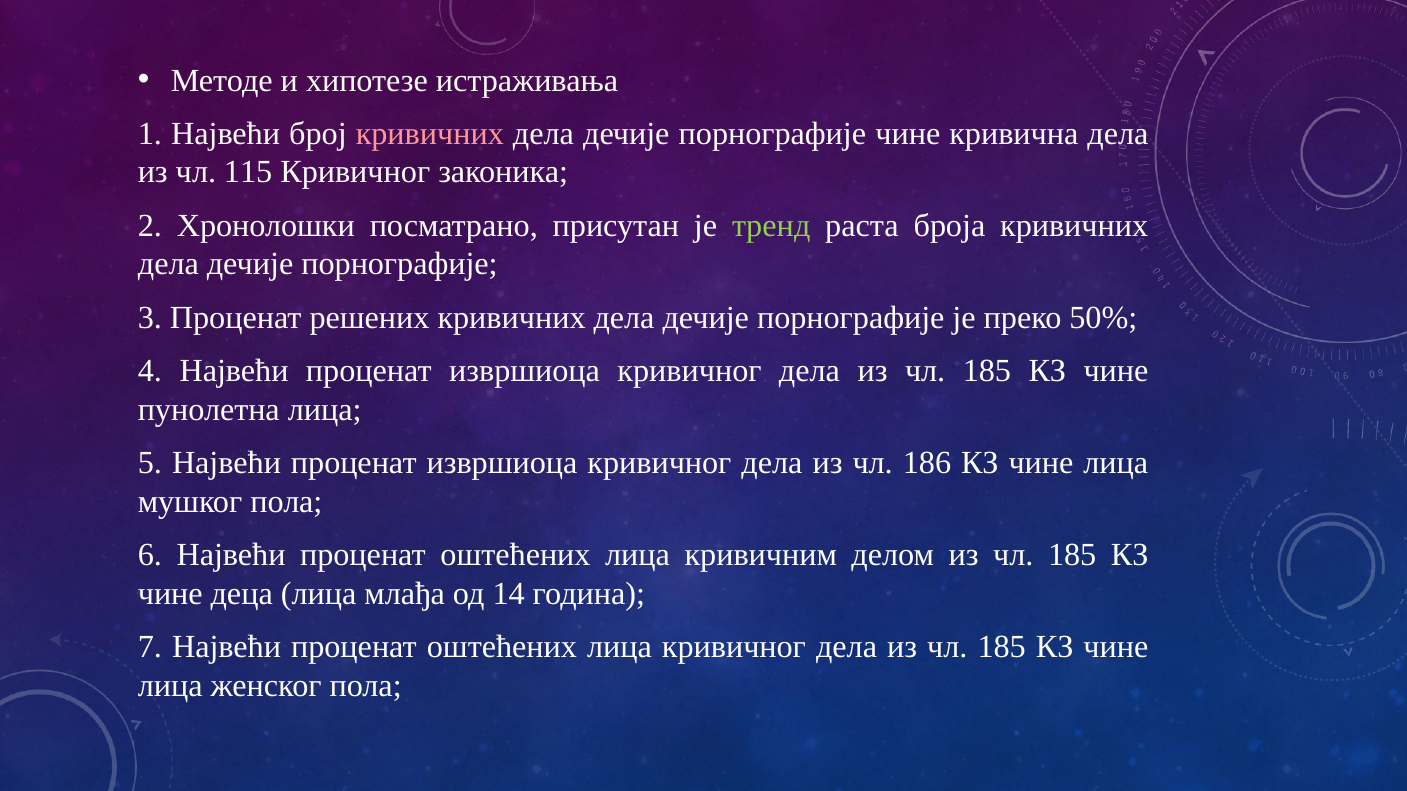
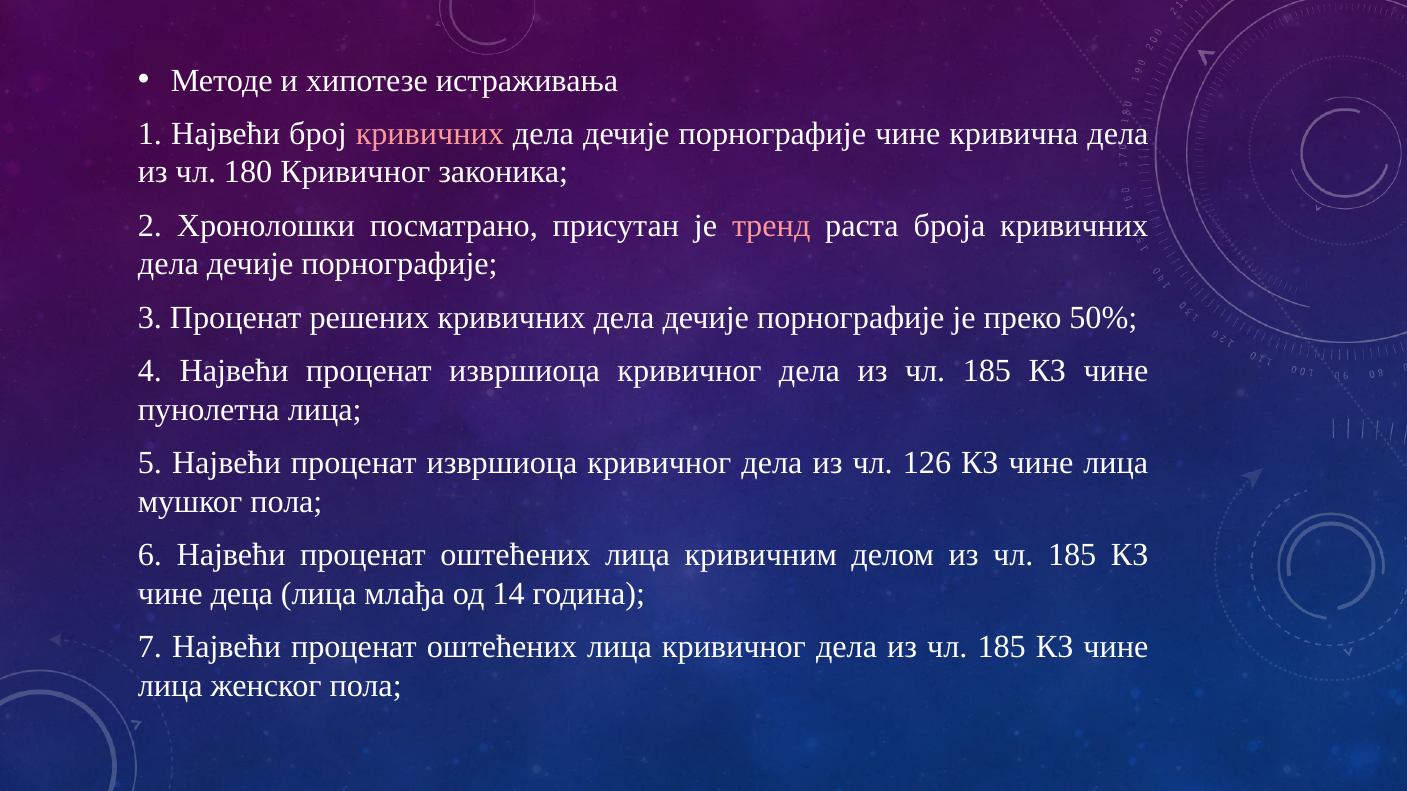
115: 115 -> 180
тренд colour: light green -> pink
186: 186 -> 126
